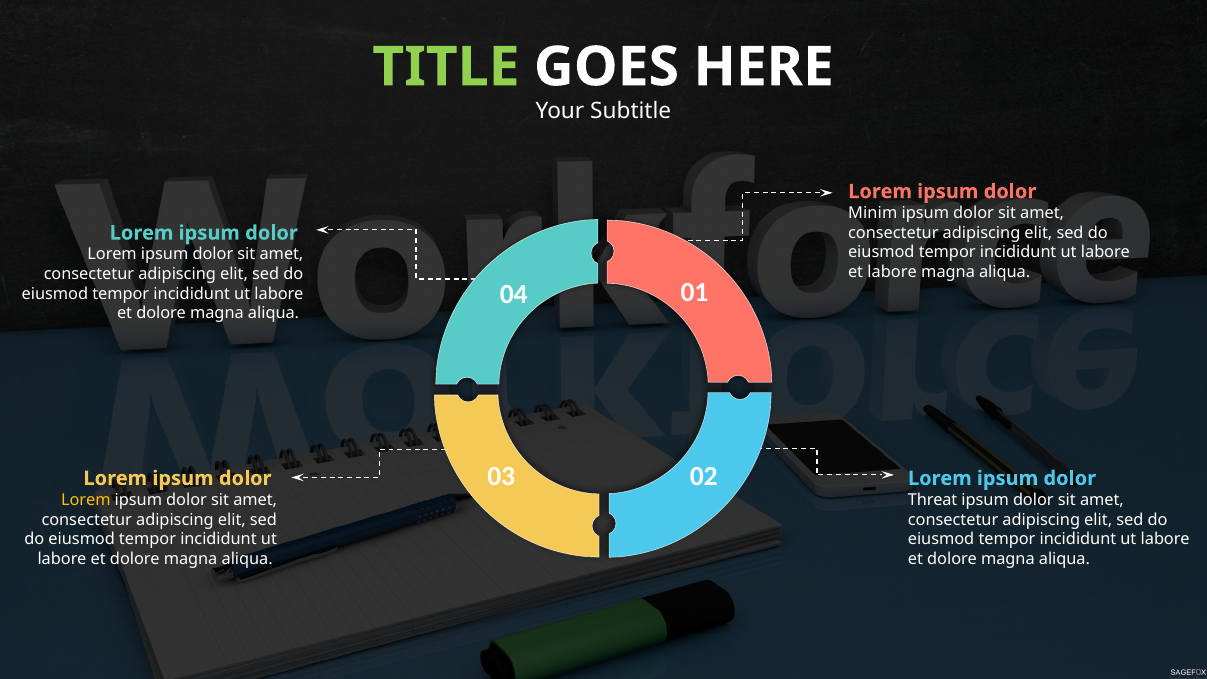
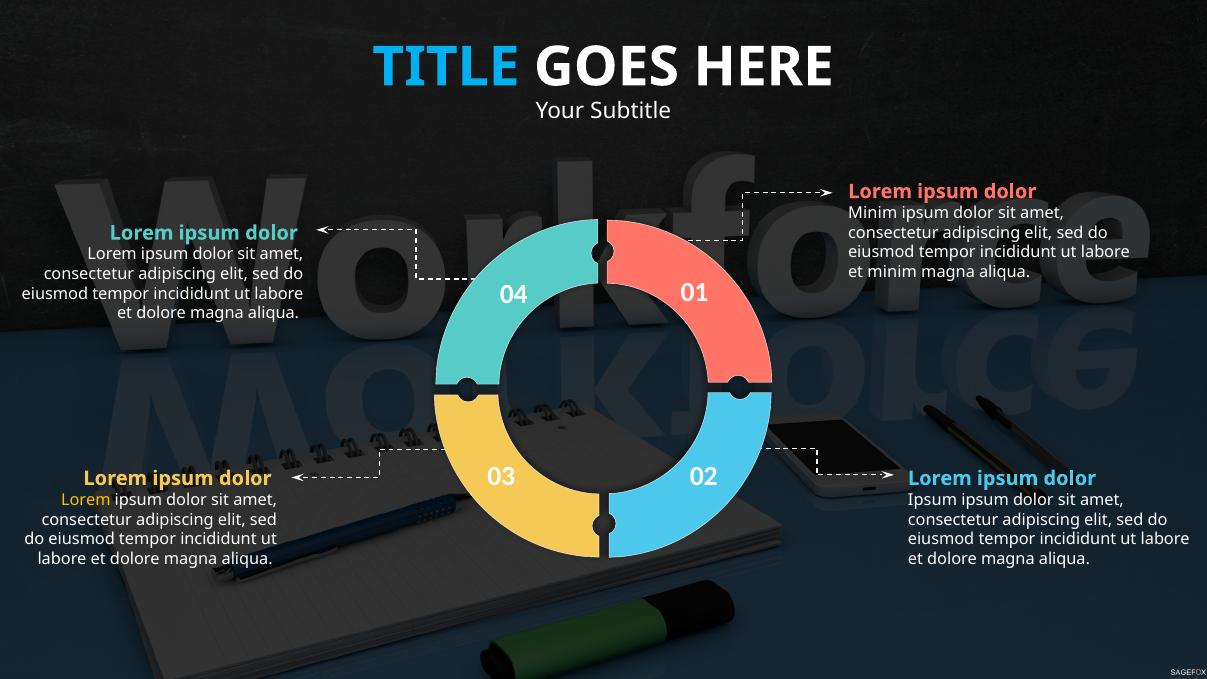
TITLE colour: light green -> light blue
et labore: labore -> minim
Threat at (933, 500): Threat -> Ipsum
